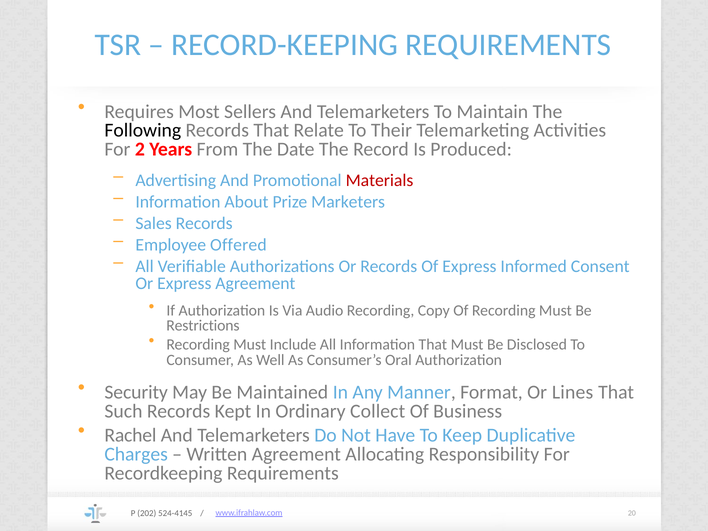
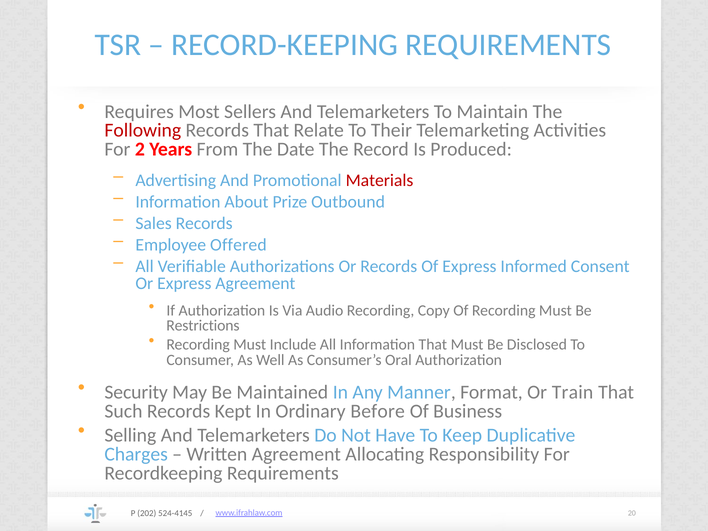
Following colour: black -> red
Marketers: Marketers -> Outbound
Lines: Lines -> Train
Collect: Collect -> Before
Rachel: Rachel -> Selling
